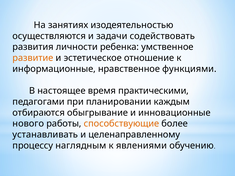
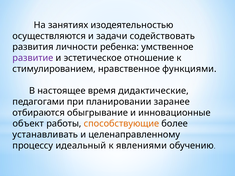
развитие colour: orange -> purple
информационные: информационные -> стимулированием
практическими: практическими -> дидактические
каждым: каждым -> заранее
нового: нового -> объект
наглядным: наглядным -> идеальный
